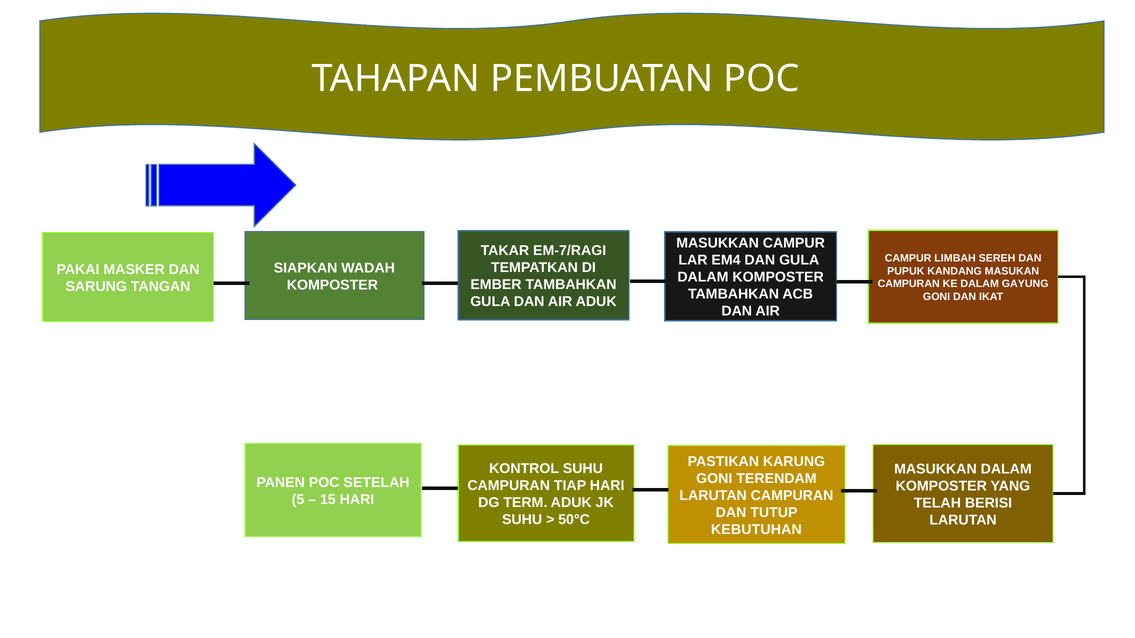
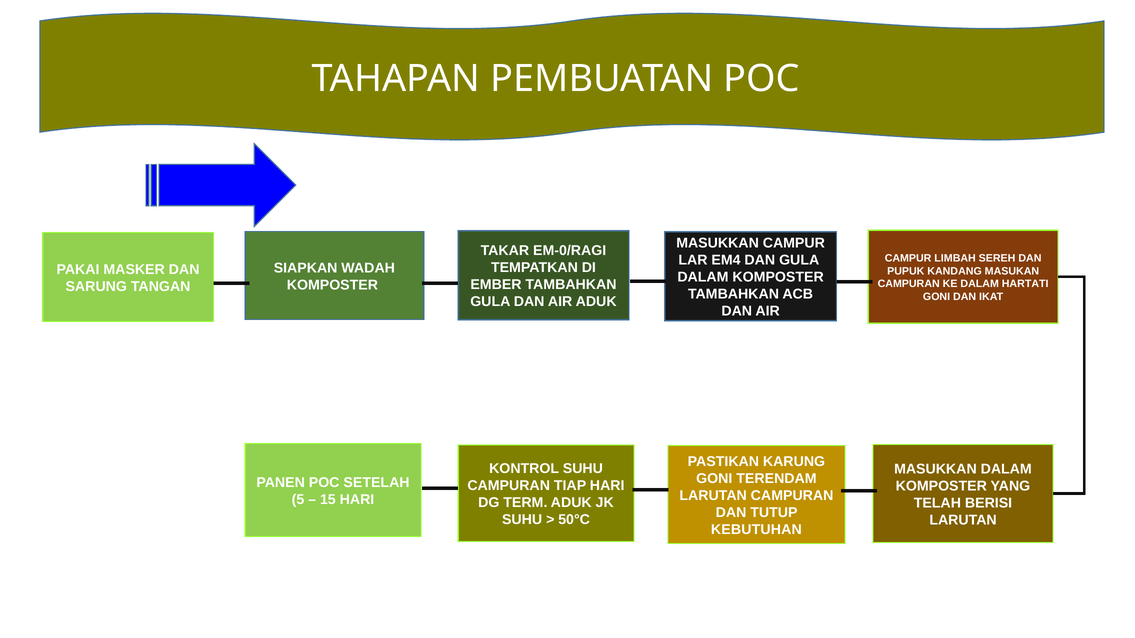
EM-7/RAGI: EM-7/RAGI -> EM-0/RAGI
GAYUNG: GAYUNG -> HARTATI
